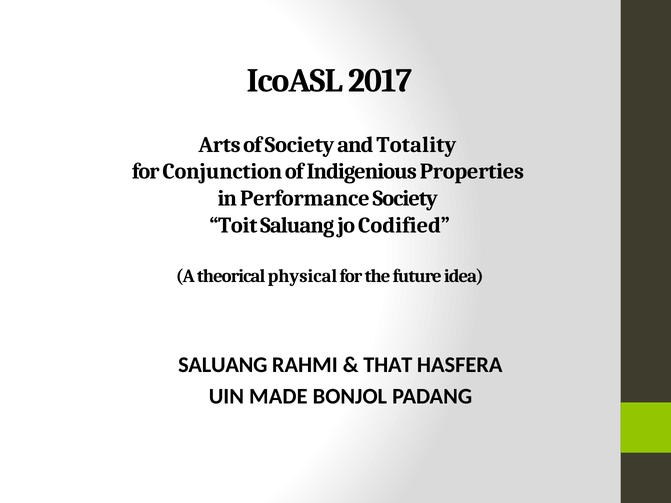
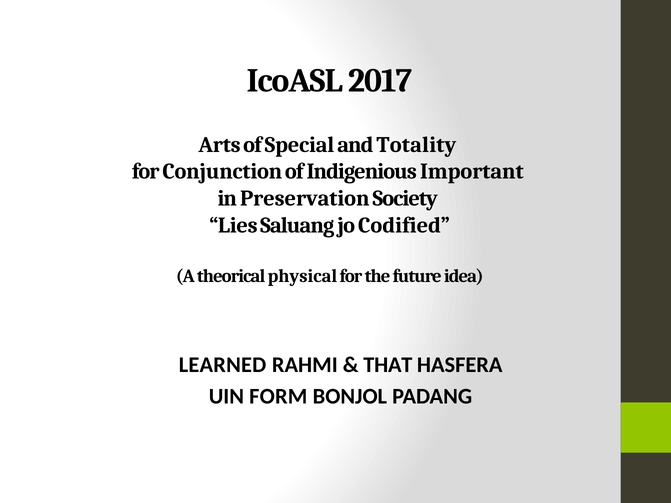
of Society: Society -> Special
Properties: Properties -> Important
Performance: Performance -> Preservation
Toit: Toit -> Lies
SALUANG at (223, 365): SALUANG -> LEARNED
MADE: MADE -> FORM
